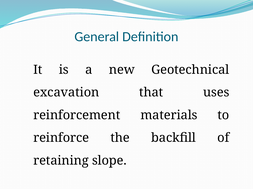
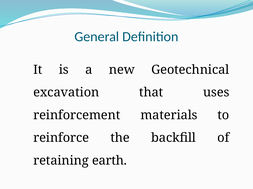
slope: slope -> earth
